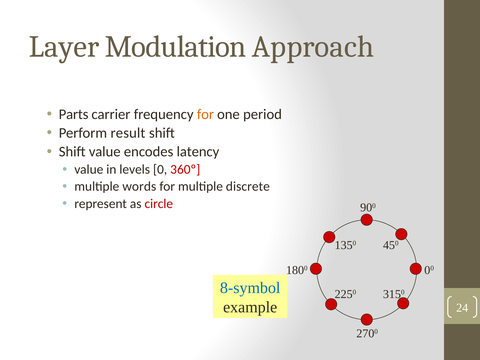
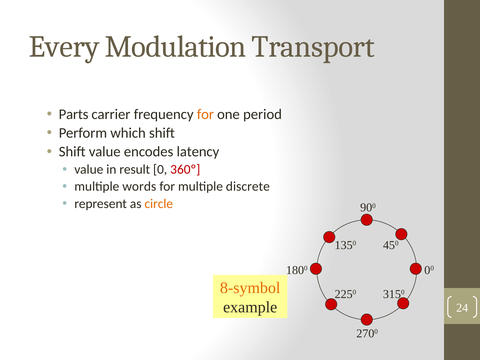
Layer: Layer -> Every
Approach: Approach -> Transport
result: result -> which
levels: levels -> result
circle colour: red -> orange
8-symbol colour: blue -> orange
